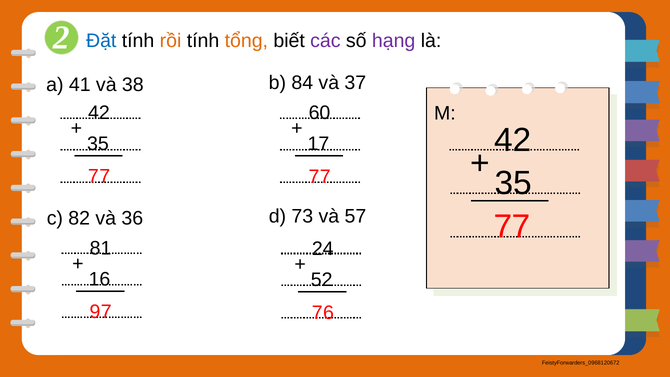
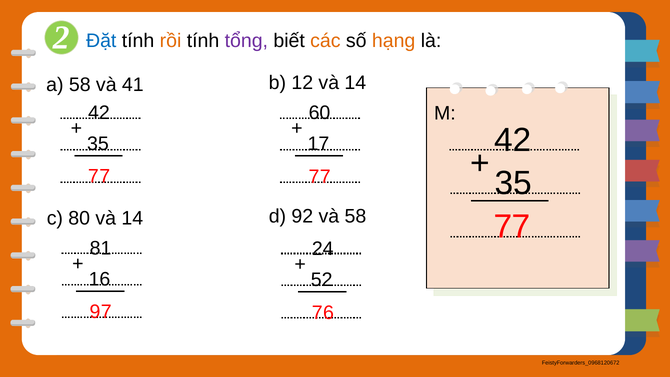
tổng colour: orange -> purple
các colour: purple -> orange
hạng colour: purple -> orange
a 41: 41 -> 58
38: 38 -> 41
84: 84 -> 12
37 at (355, 83): 37 -> 14
82: 82 -> 80
36 at (132, 218): 36 -> 14
73: 73 -> 92
và 57: 57 -> 58
